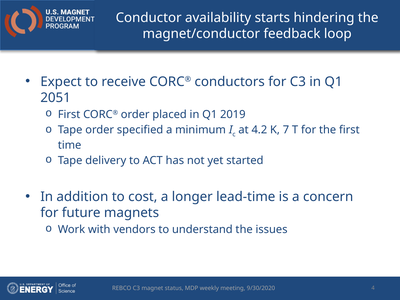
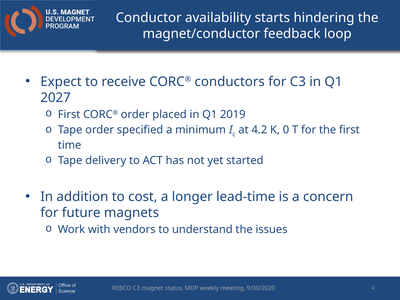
2051: 2051 -> 2027
7: 7 -> 0
